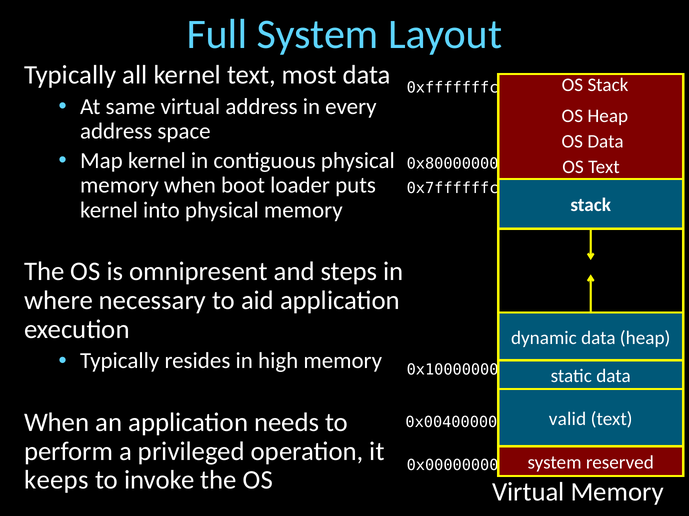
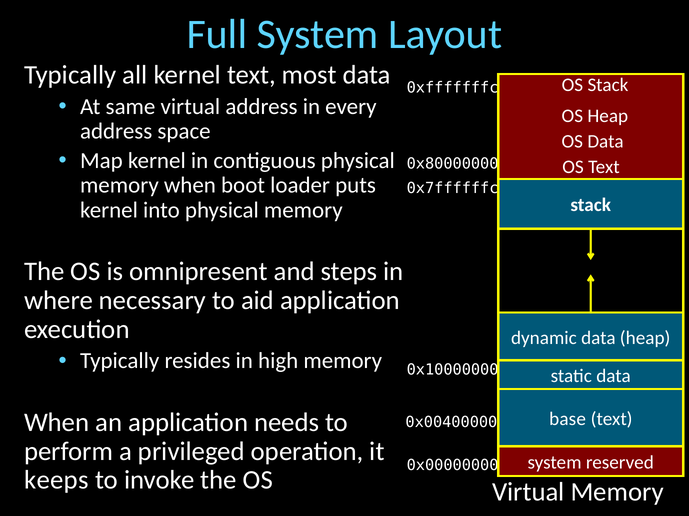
valid: valid -> base
